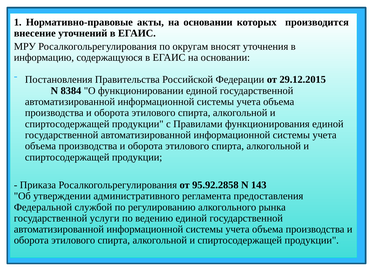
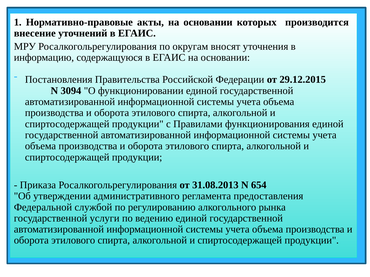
8384: 8384 -> 3094
95.92.2858: 95.92.2858 -> 31.08.2013
143: 143 -> 654
